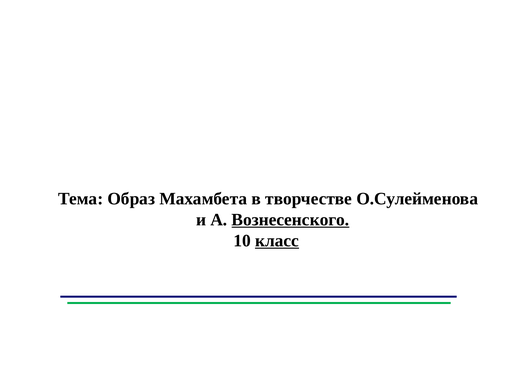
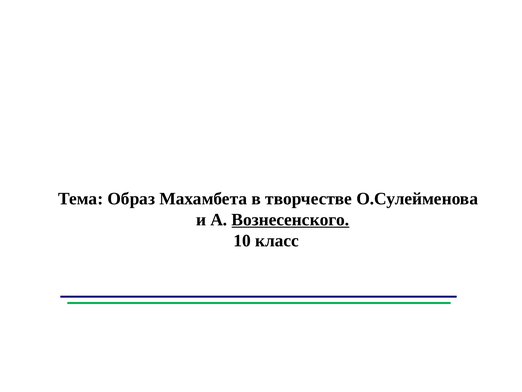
класс underline: present -> none
